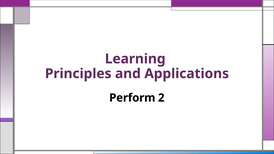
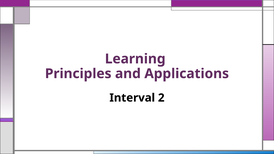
Perform: Perform -> Interval
